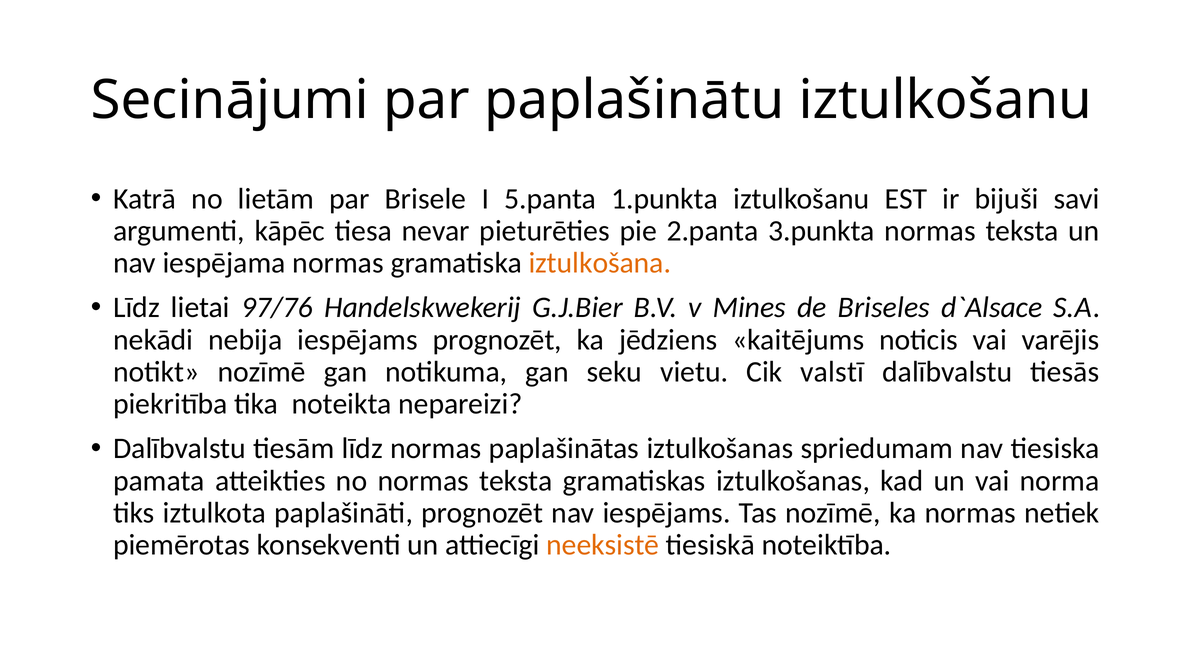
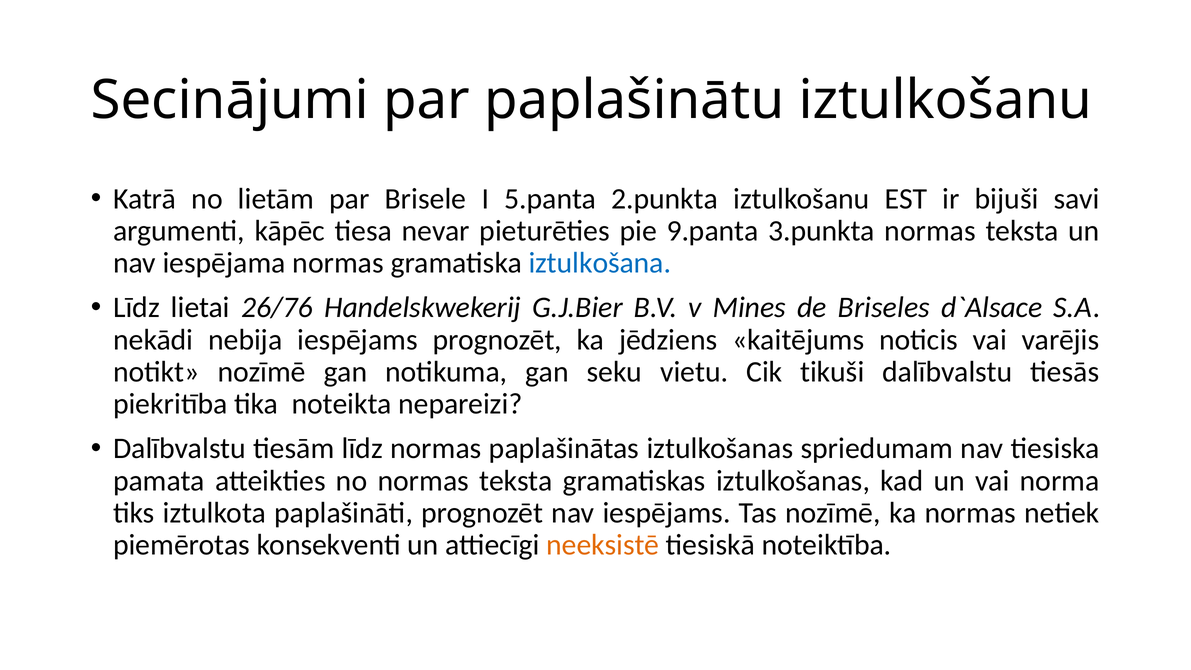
1.punkta: 1.punkta -> 2.punkta
2.panta: 2.panta -> 9.panta
iztulkošana colour: orange -> blue
97/76: 97/76 -> 26/76
valstī: valstī -> tikuši
